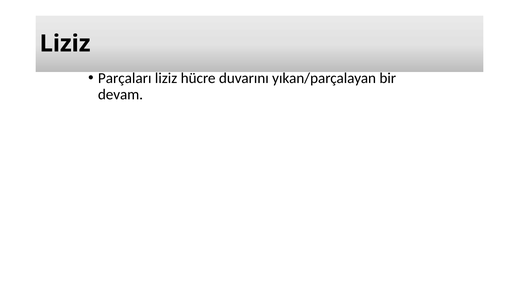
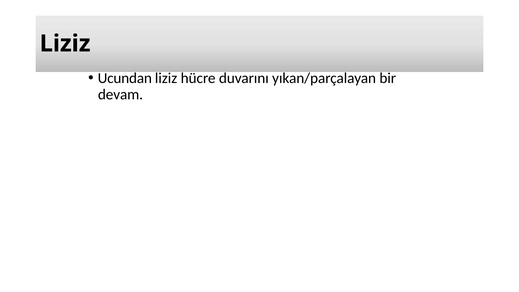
Parçaları: Parçaları -> Ucundan
